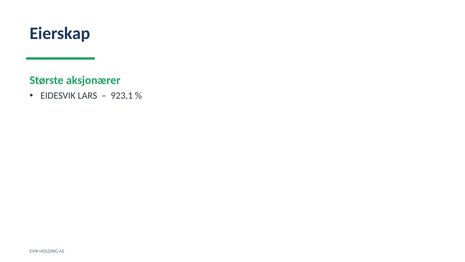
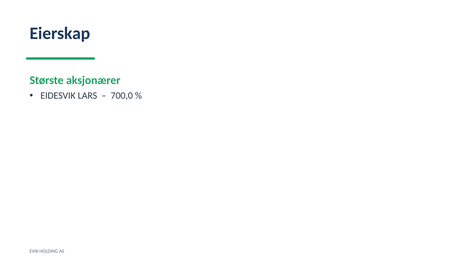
923,1: 923,1 -> 700,0
